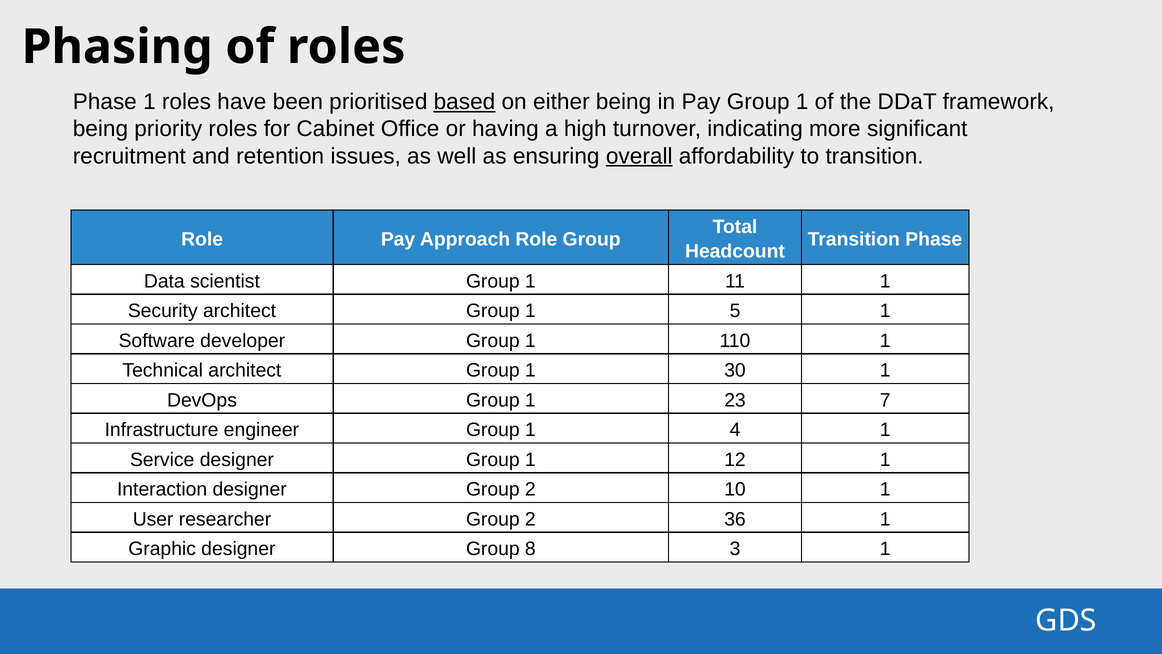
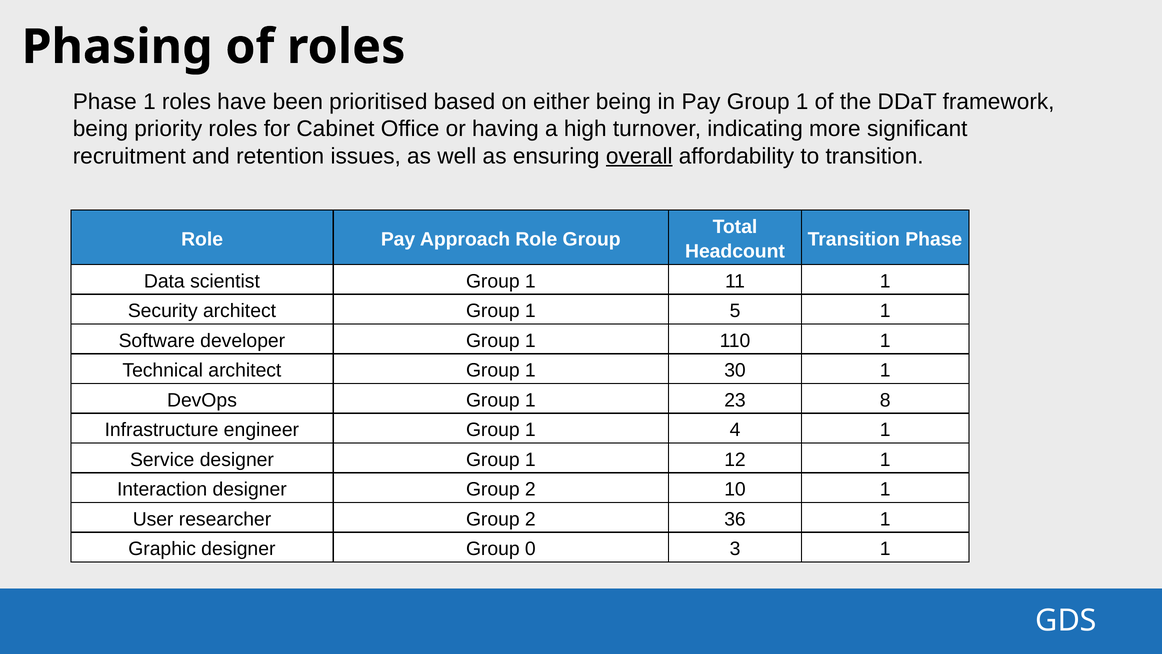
based underline: present -> none
7: 7 -> 8
8: 8 -> 0
